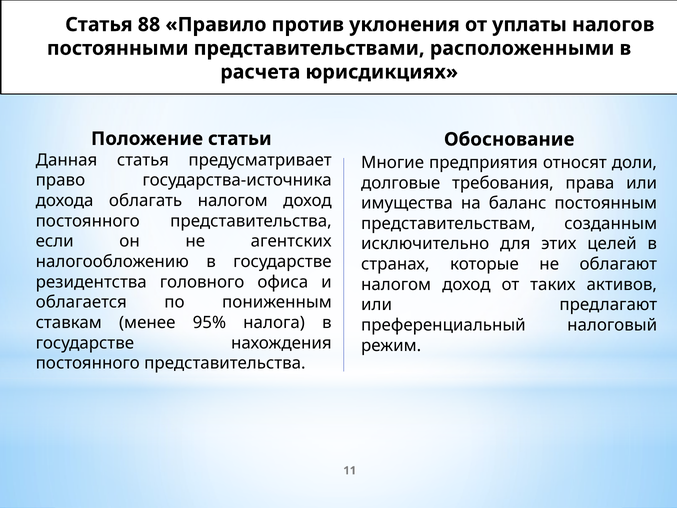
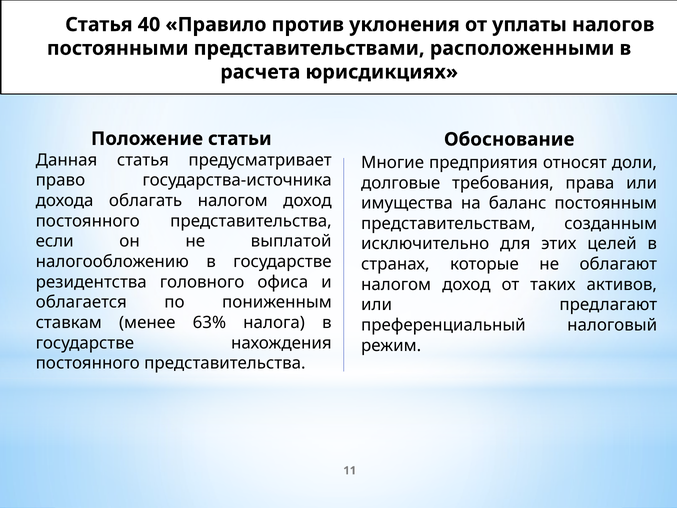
88: 88 -> 40
агентских: агентских -> выплатой
95%: 95% -> 63%
